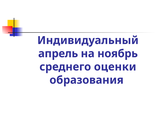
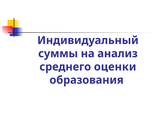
апрель: апрель -> суммы
ноябрь: ноябрь -> анализ
